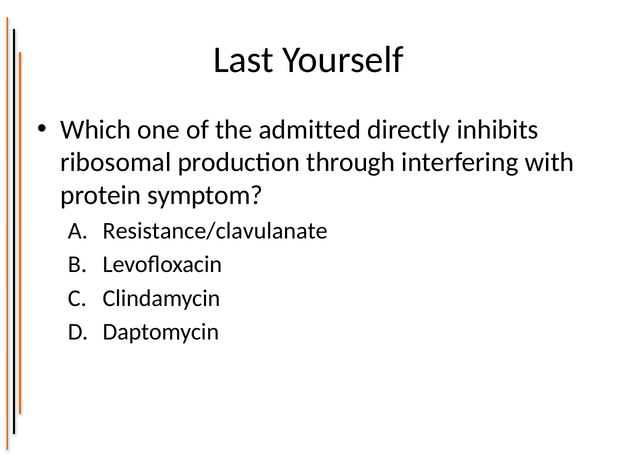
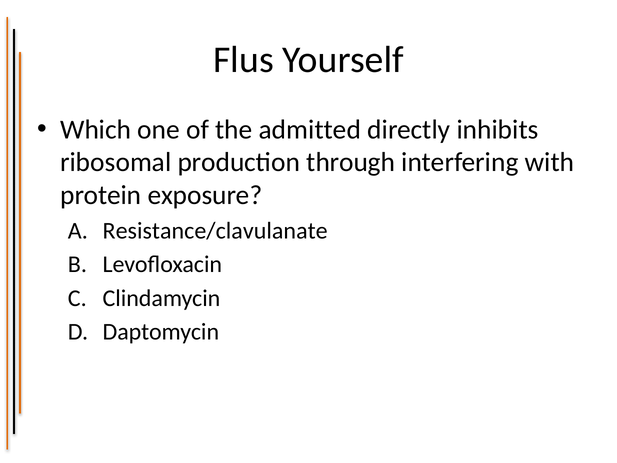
Last: Last -> Flus
symptom: symptom -> exposure
